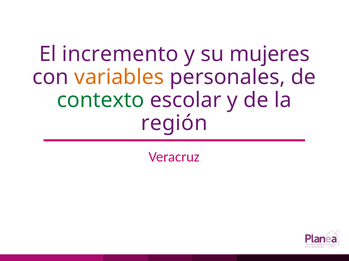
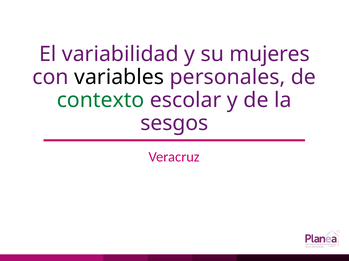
incremento: incremento -> variabilidad
variables colour: orange -> black
región: región -> sesgos
